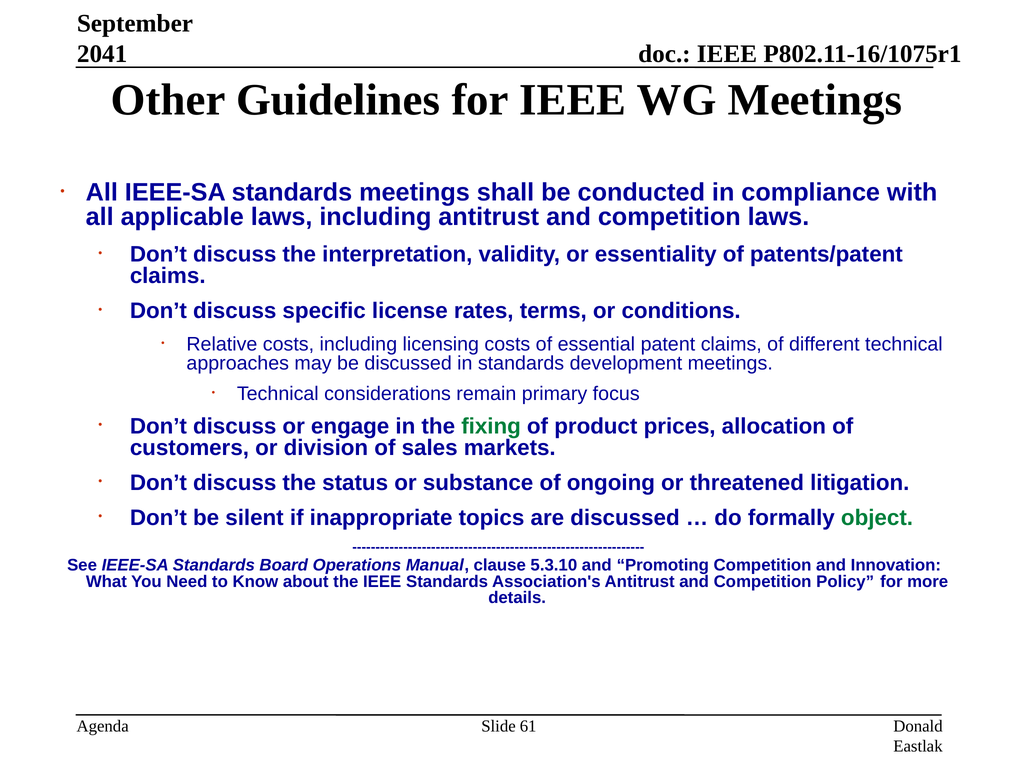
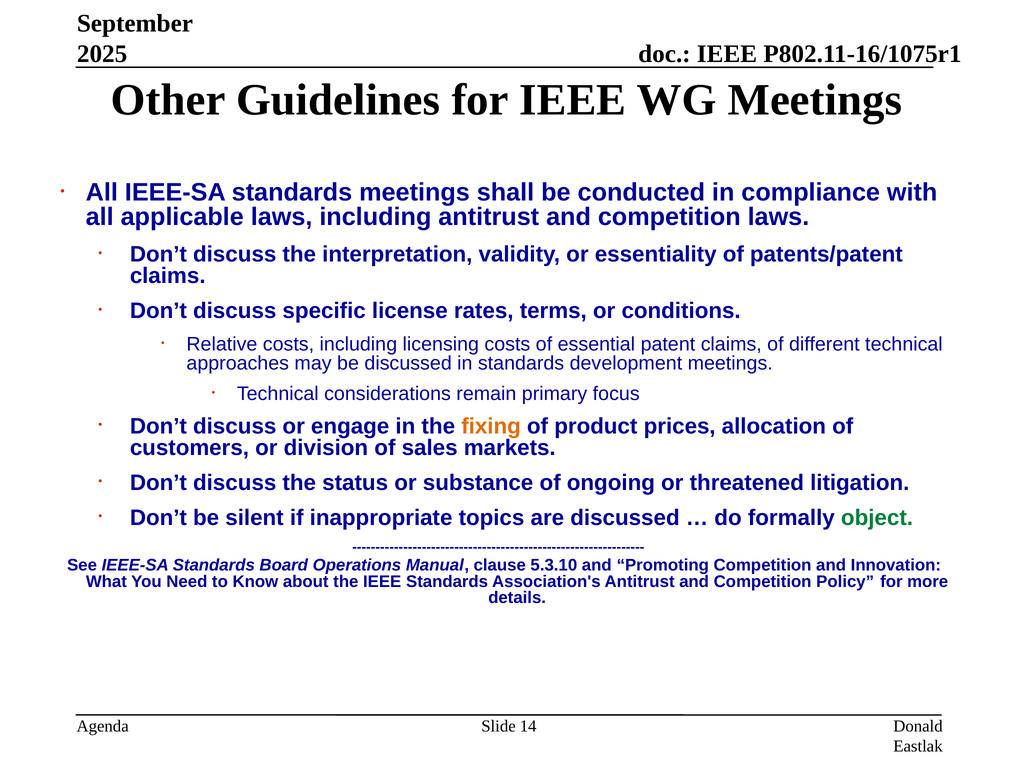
2041: 2041 -> 2025
fixing colour: green -> orange
61: 61 -> 14
